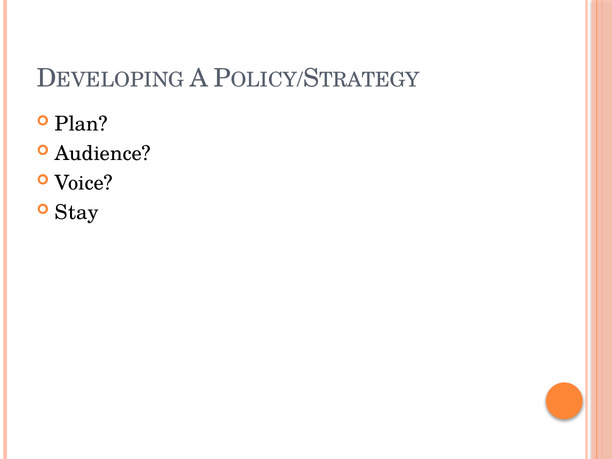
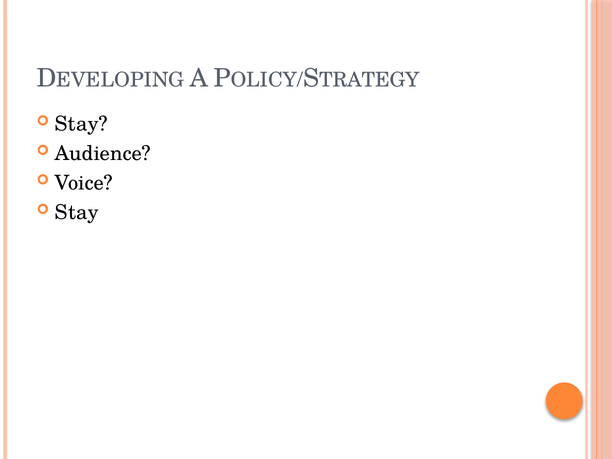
Plan at (81, 124): Plan -> Stay
